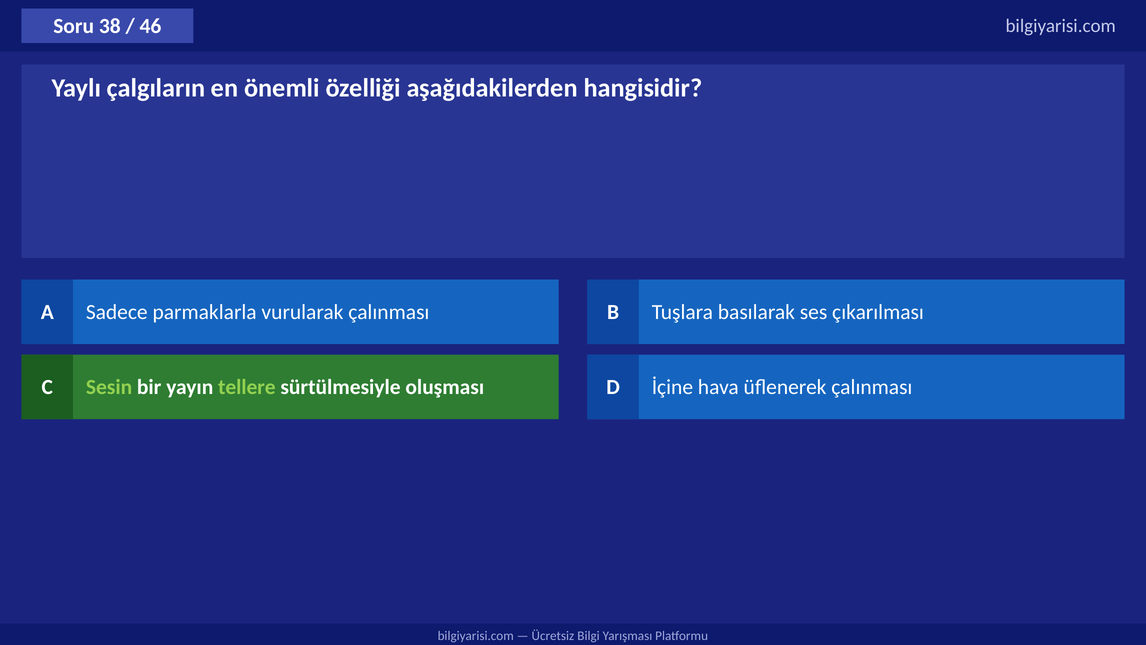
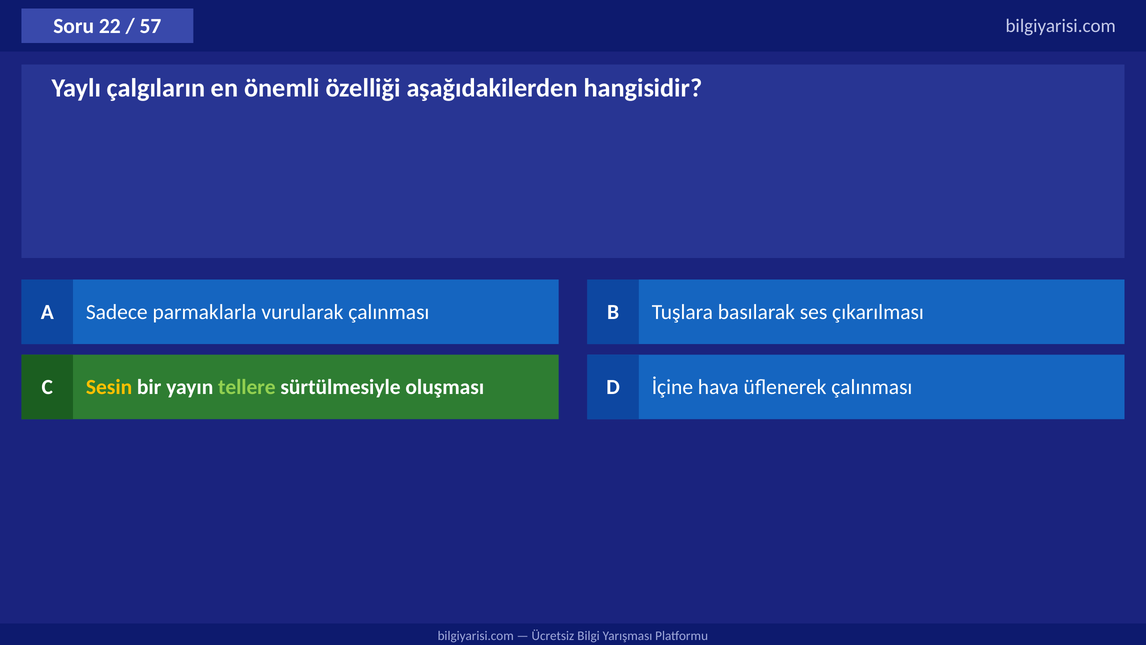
38: 38 -> 22
46: 46 -> 57
Sesin colour: light green -> yellow
